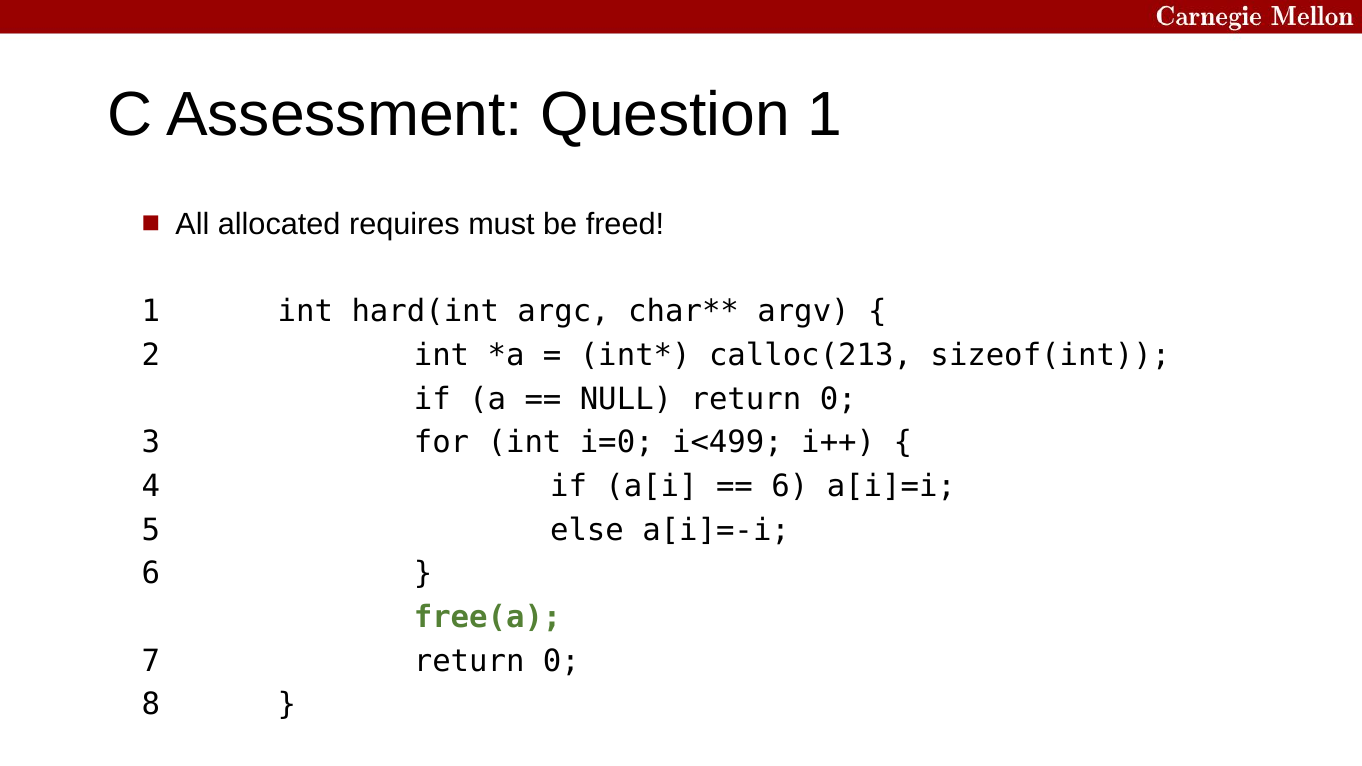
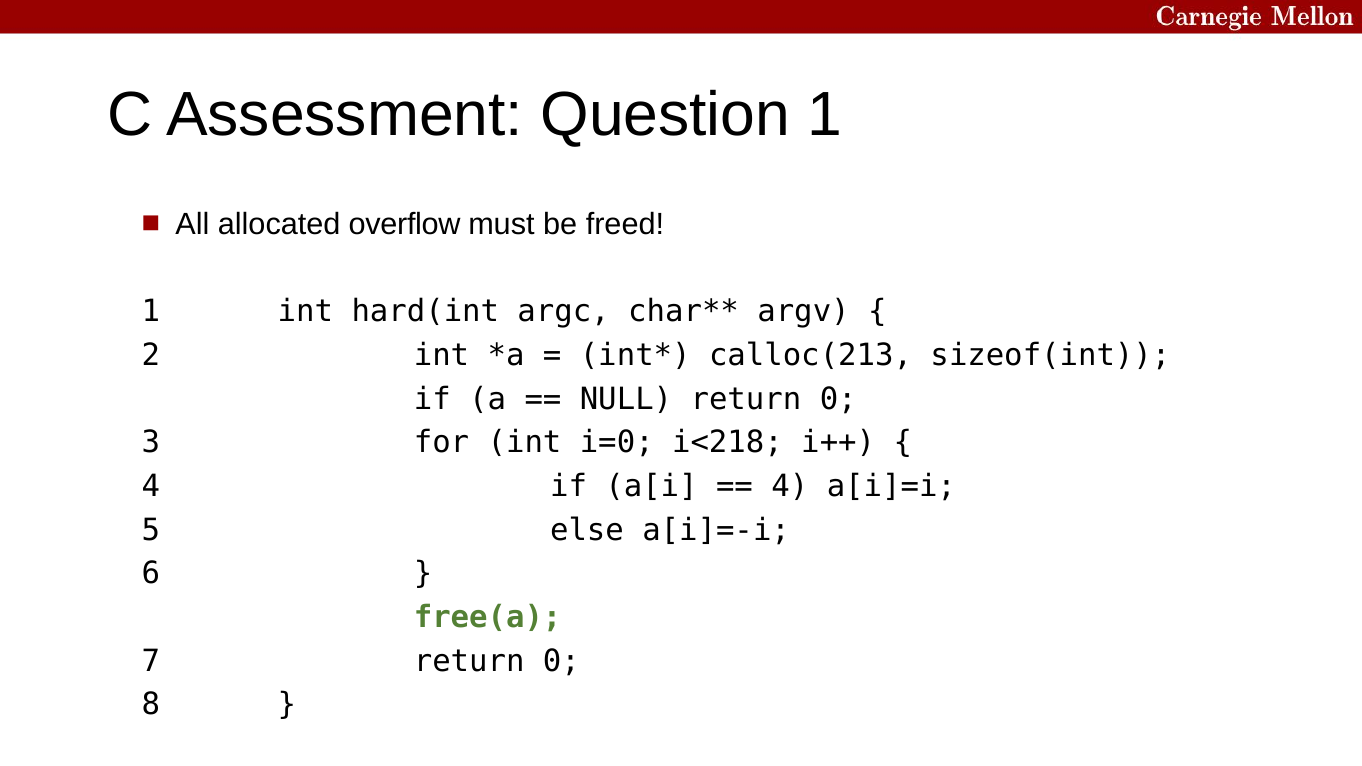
requires: requires -> overflow
i<499: i<499 -> i<218
6 at (790, 486): 6 -> 4
